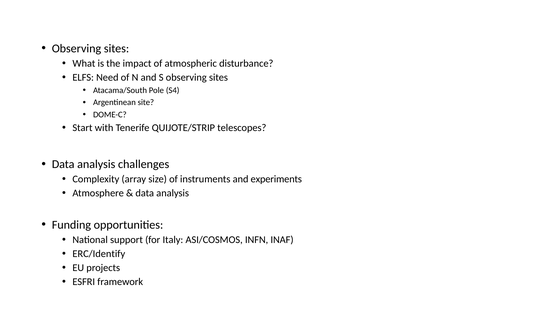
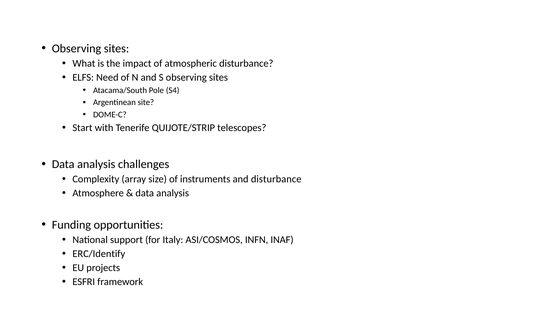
and experiments: experiments -> disturbance
